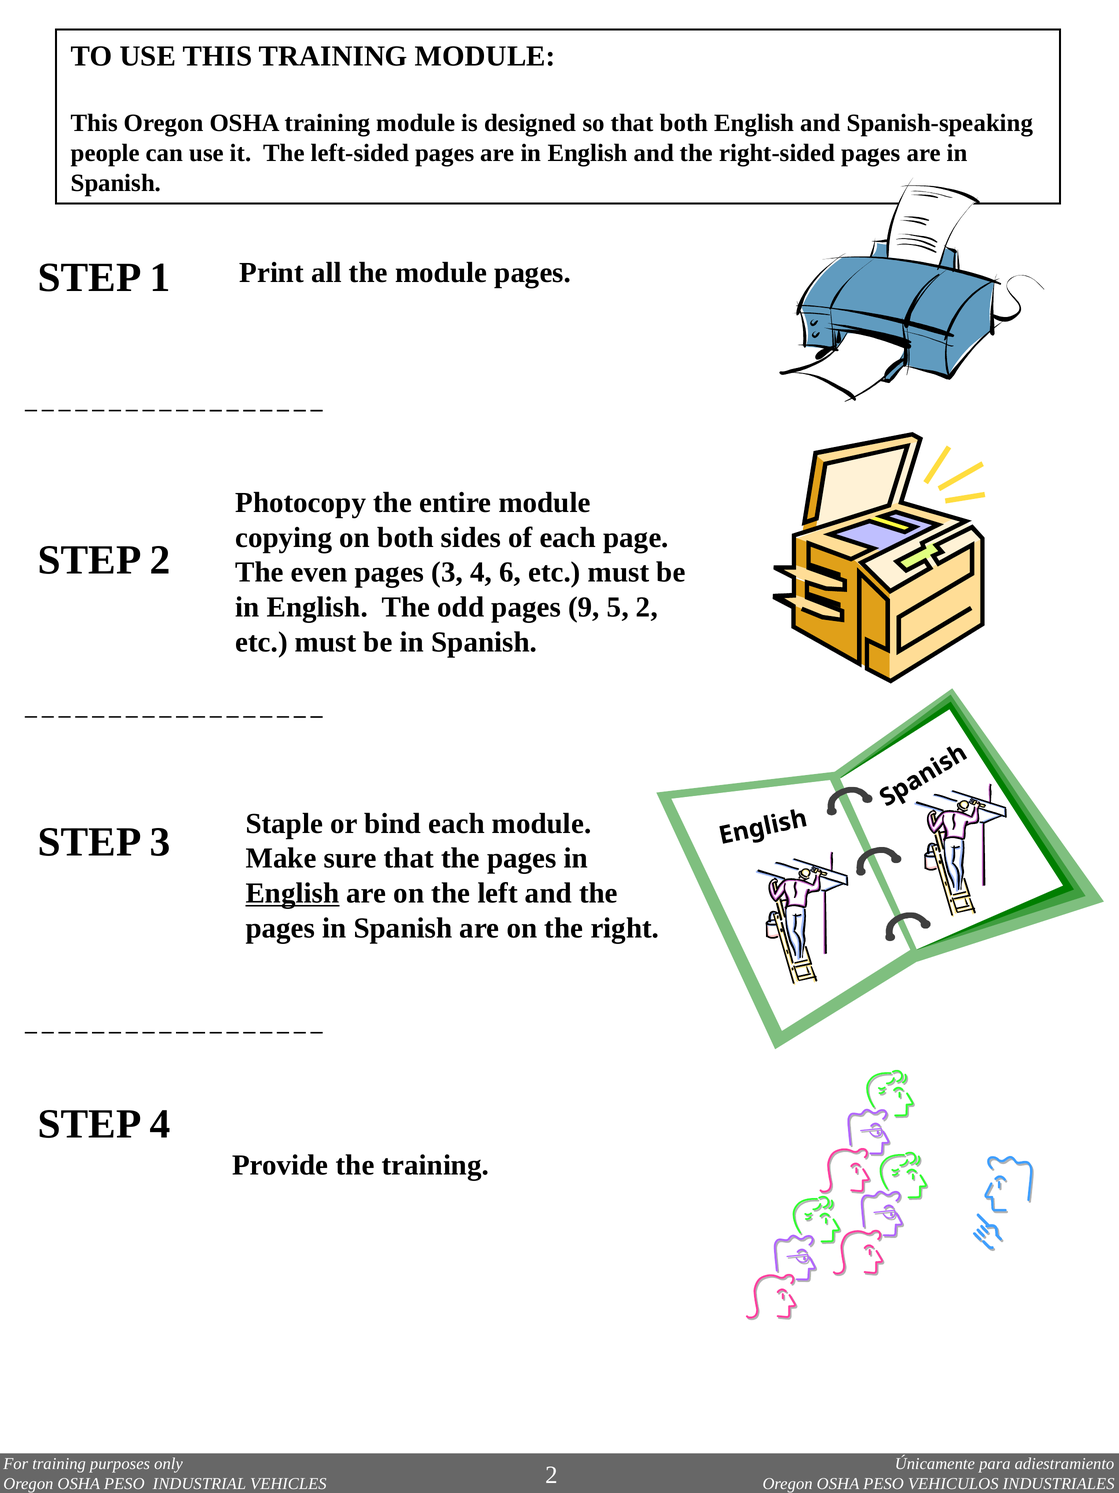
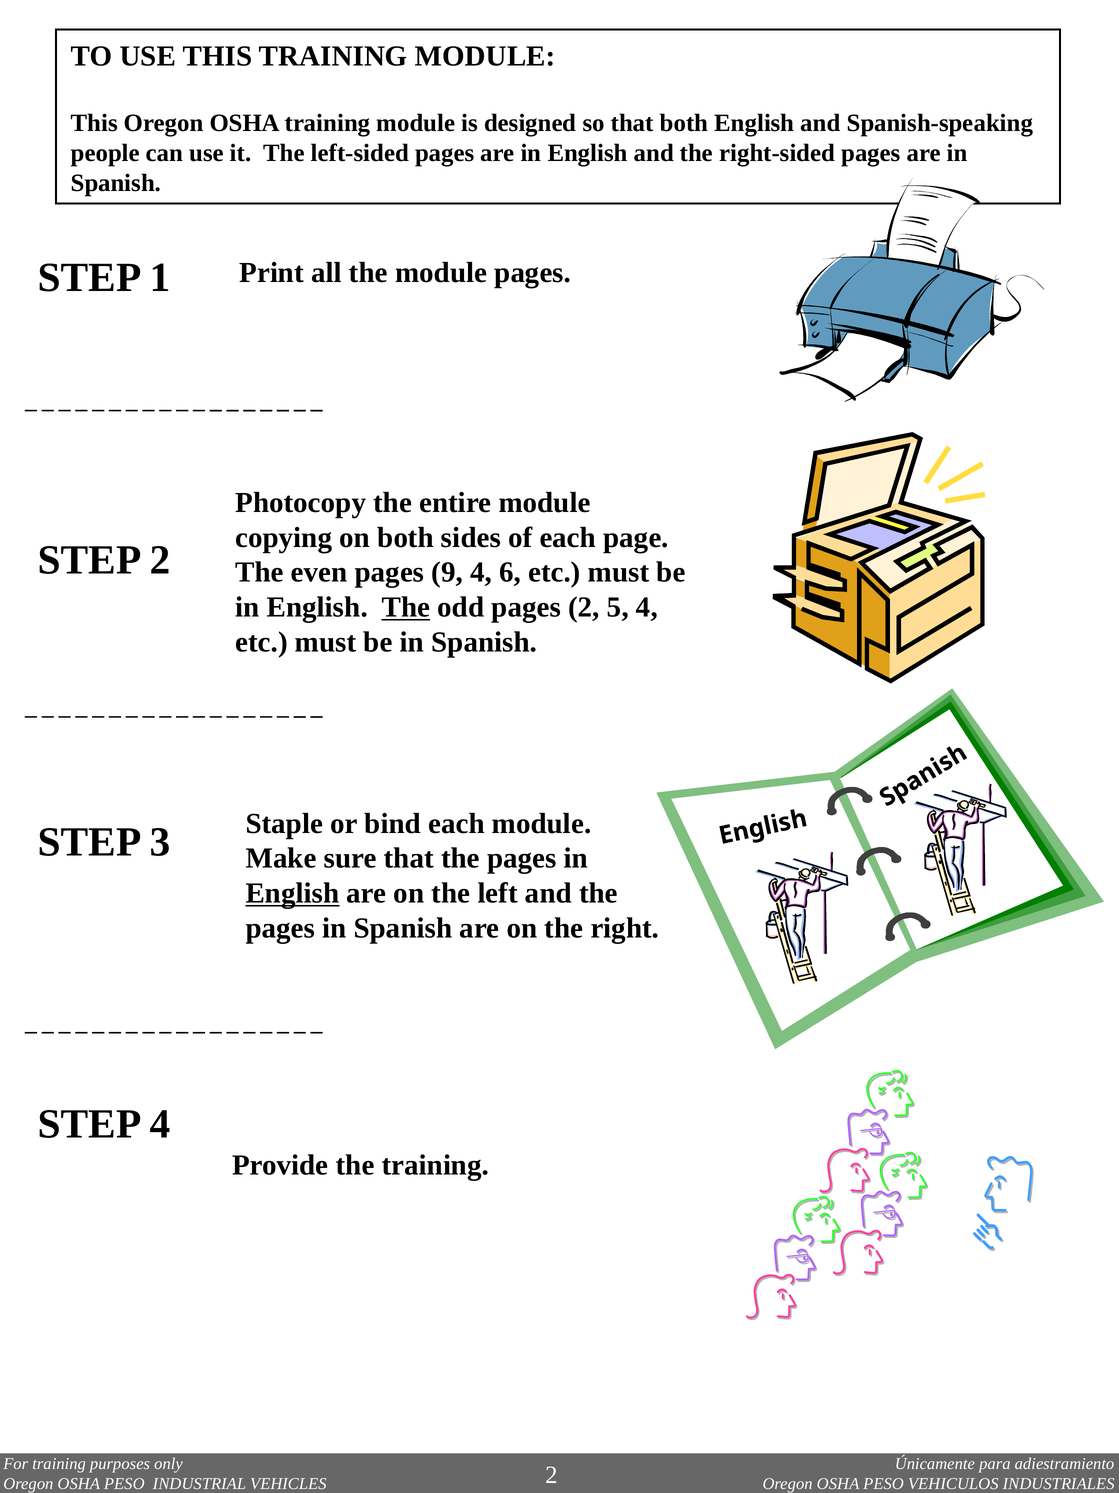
pages 3: 3 -> 9
The at (406, 607) underline: none -> present
pages 9: 9 -> 2
5 2: 2 -> 4
